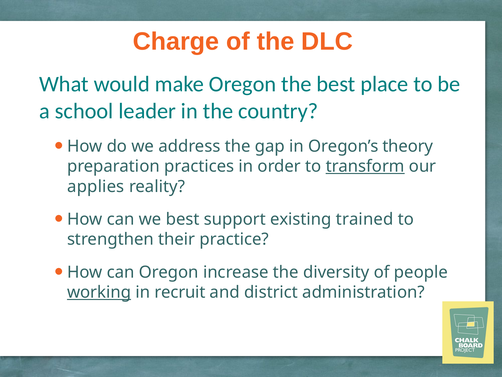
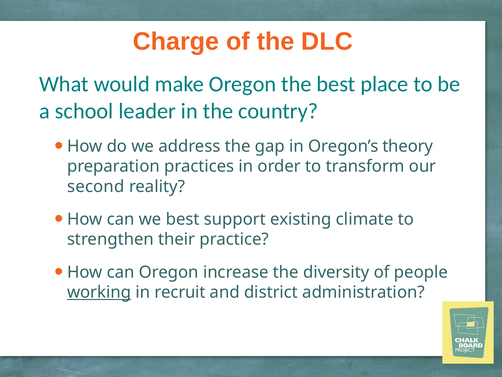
transform underline: present -> none
applies: applies -> second
trained: trained -> climate
